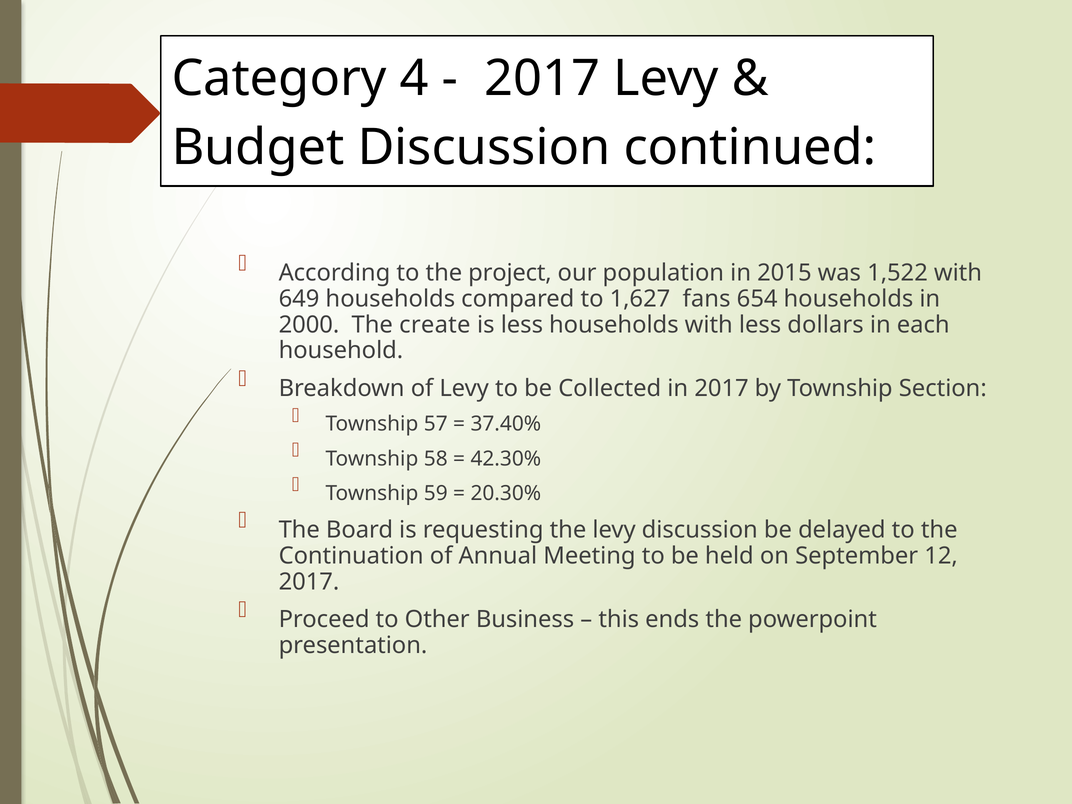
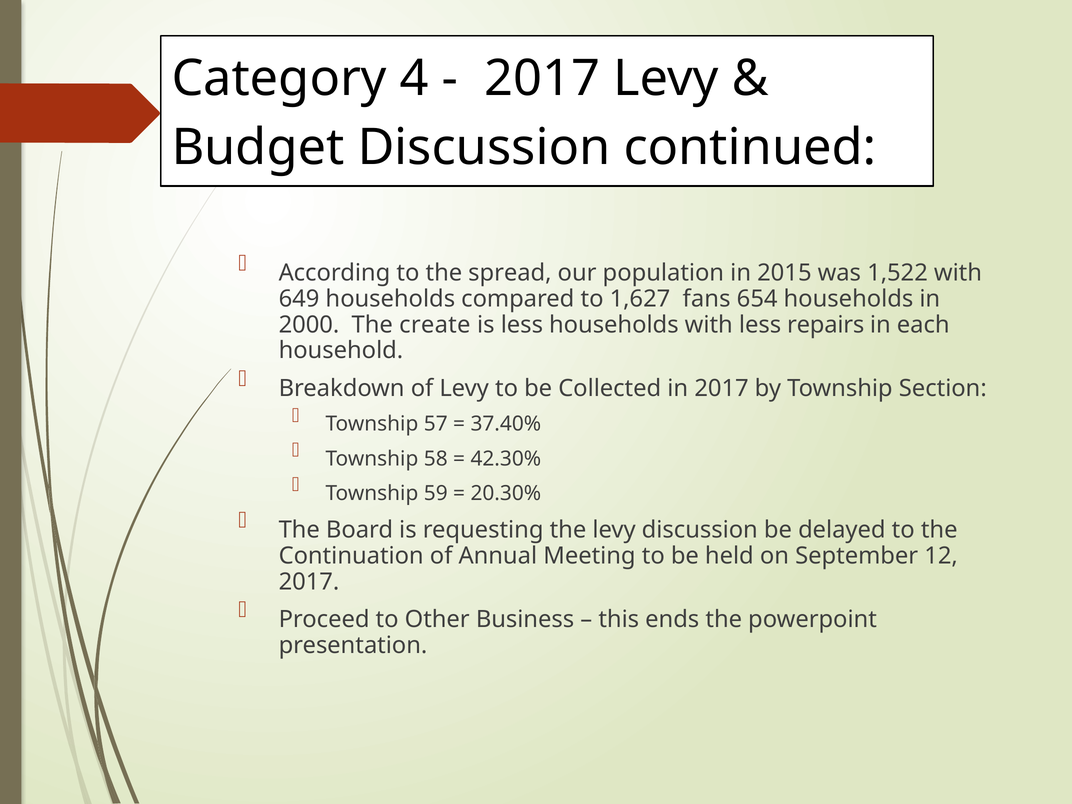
project: project -> spread
dollars: dollars -> repairs
